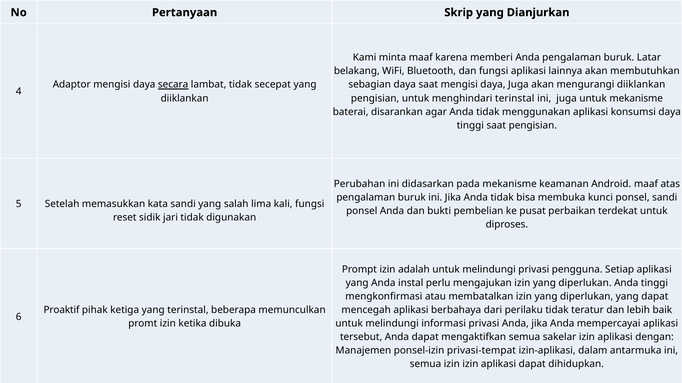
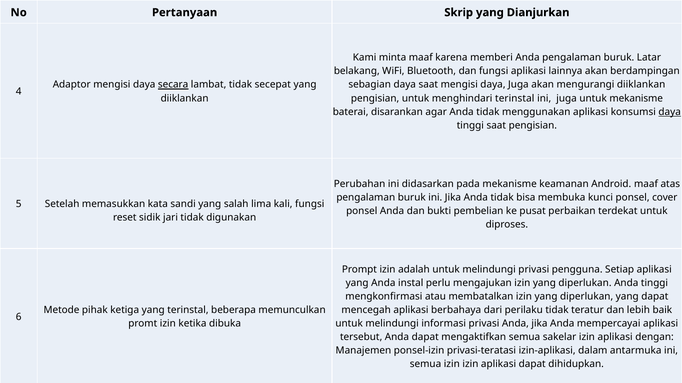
membutuhkan: membutuhkan -> berdampingan
daya at (670, 112) underline: none -> present
ponsel sandi: sandi -> cover
Proaktif: Proaktif -> Metode
privasi-tempat: privasi-tempat -> privasi-teratasi
